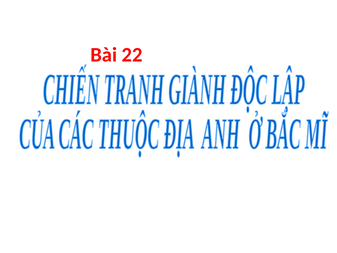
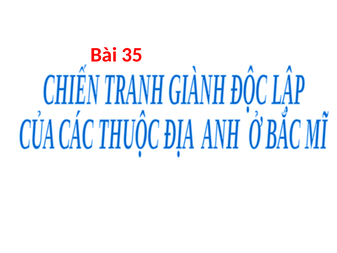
22: 22 -> 35
